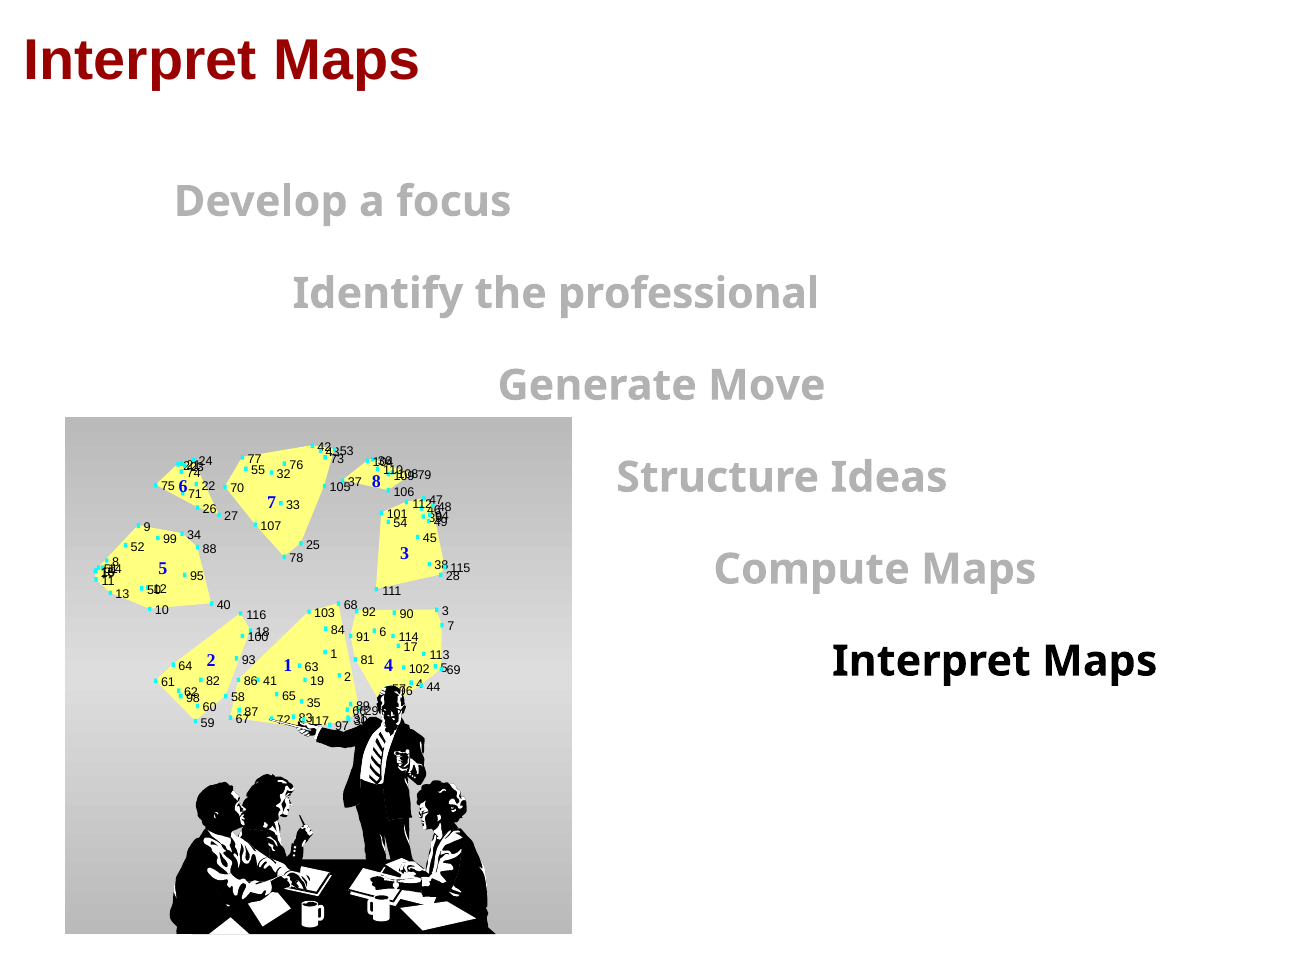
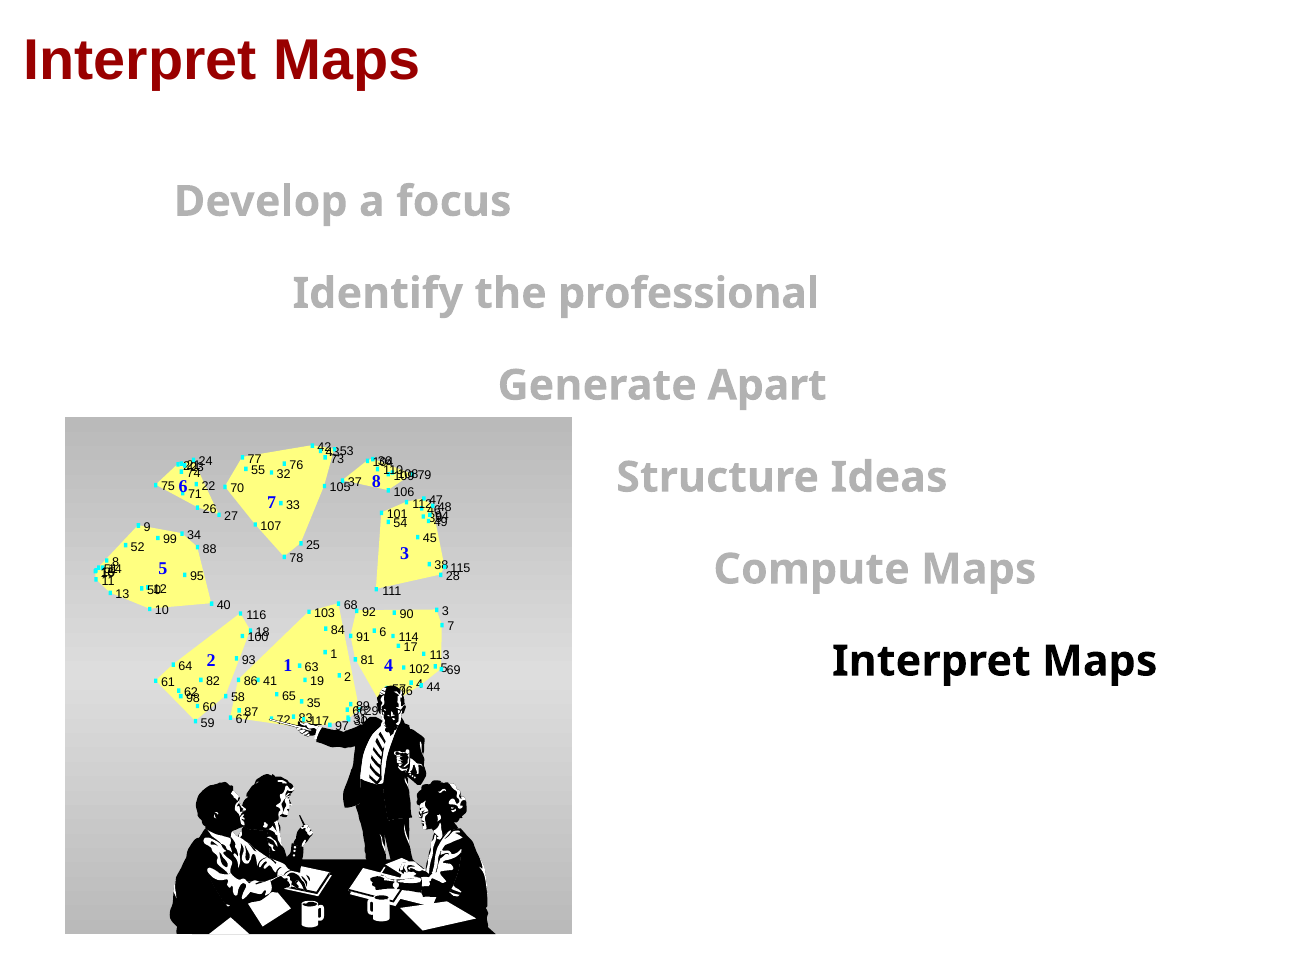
Move: Move -> Apart
